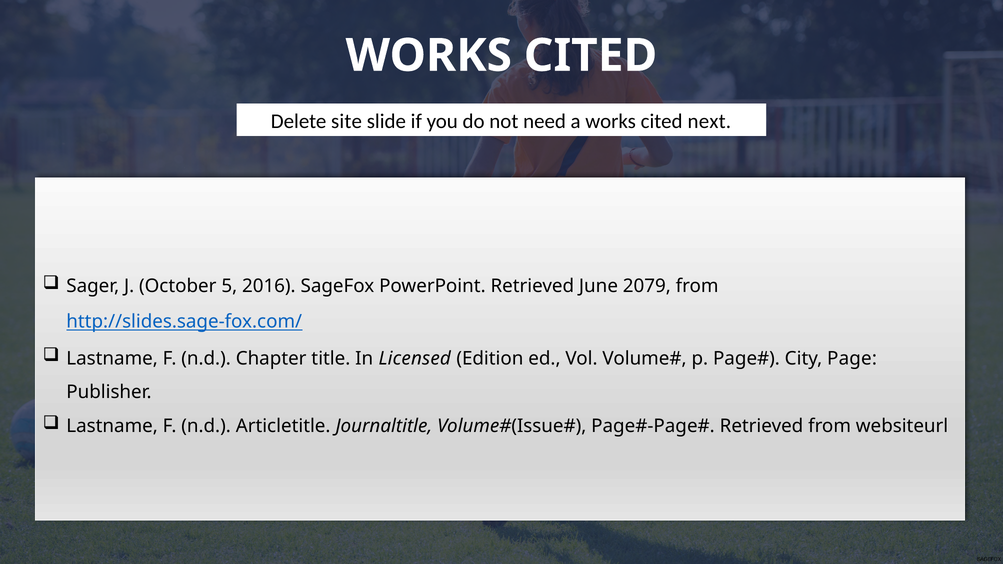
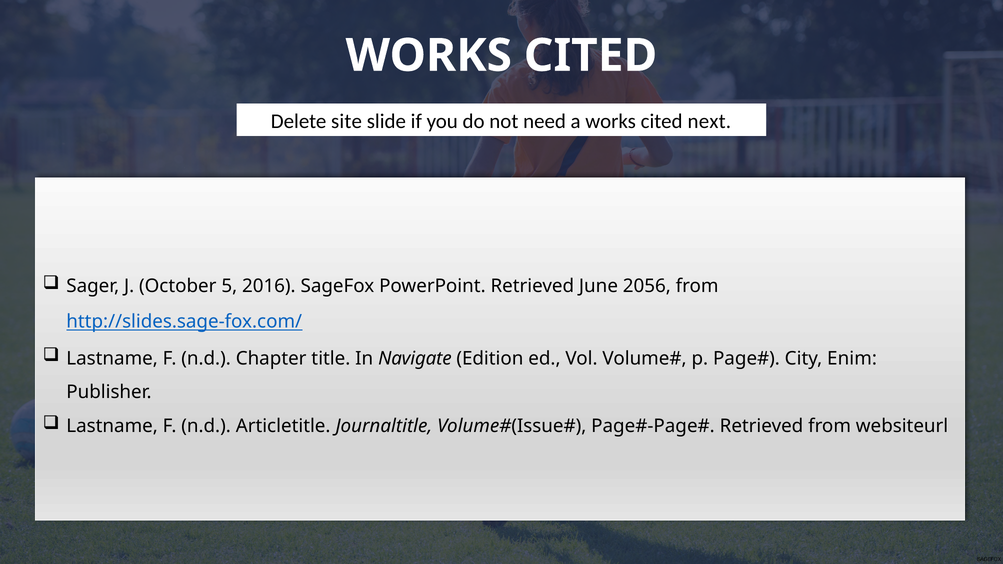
2079: 2079 -> 2056
Licensed: Licensed -> Navigate
Page: Page -> Enim
